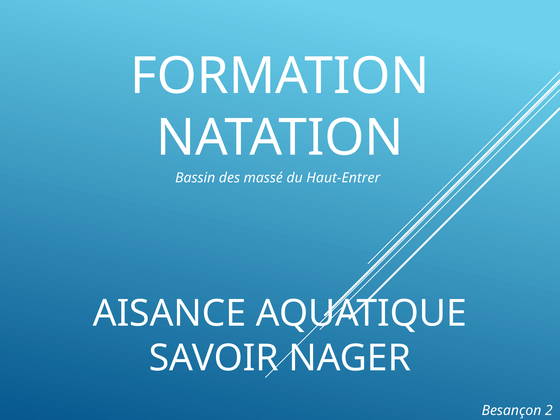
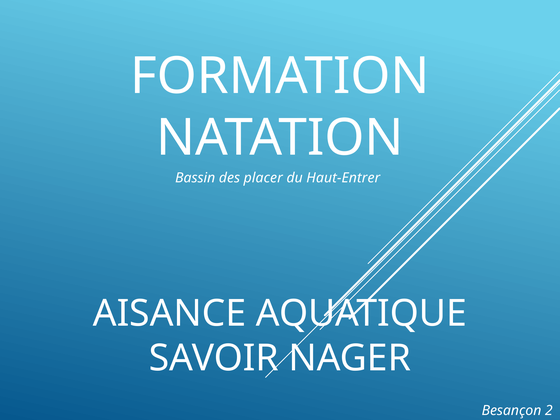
massé: massé -> placer
